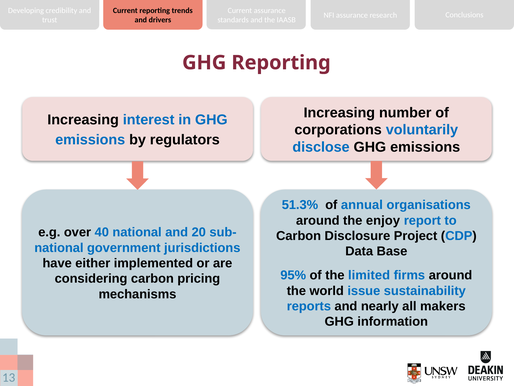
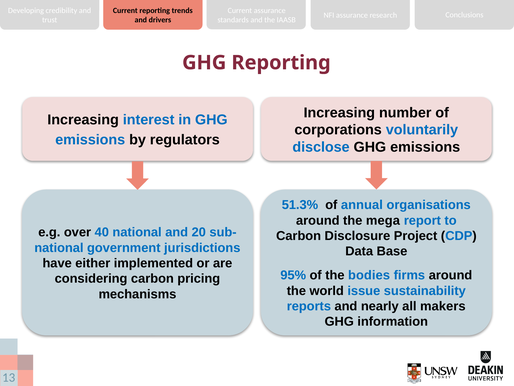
enjoy: enjoy -> mega
limited: limited -> bodies
